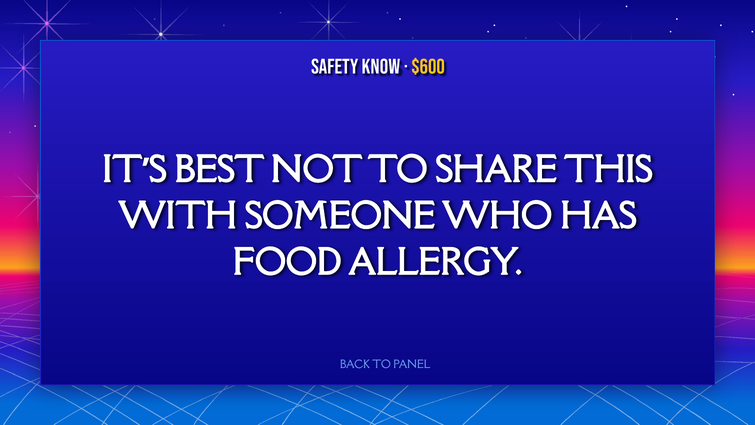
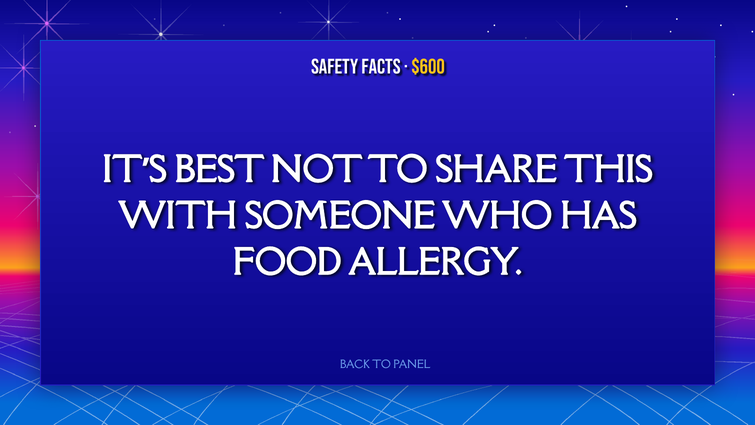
Know: Know -> Facts
